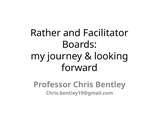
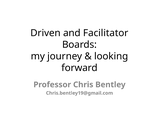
Rather: Rather -> Driven
